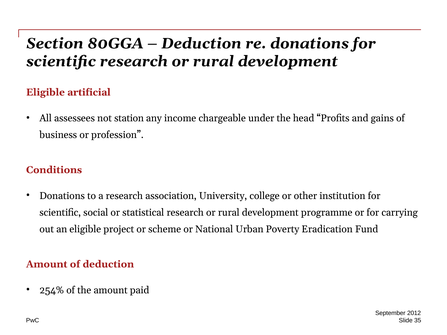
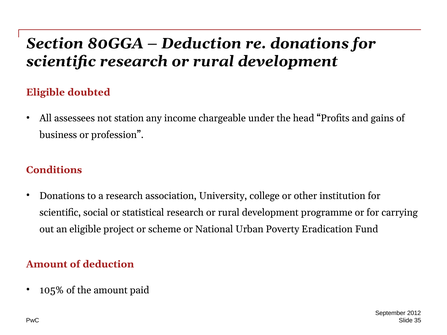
artificial: artificial -> doubted
254%: 254% -> 105%
